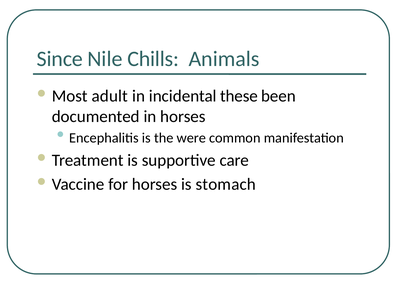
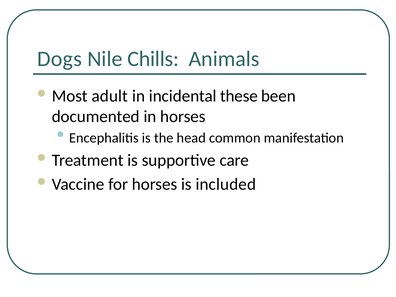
Since: Since -> Dogs
were: were -> head
stomach: stomach -> included
